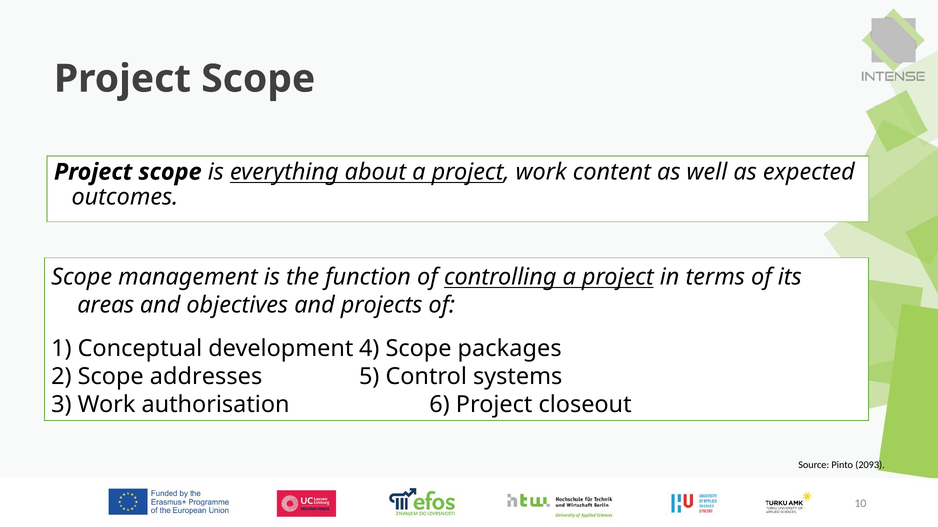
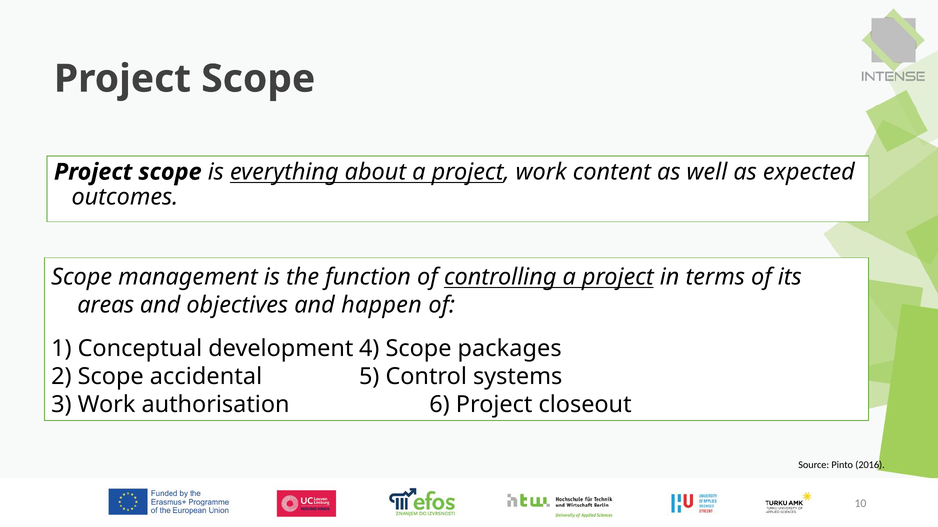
projects: projects -> happen
addresses: addresses -> accidental
2093: 2093 -> 2016
